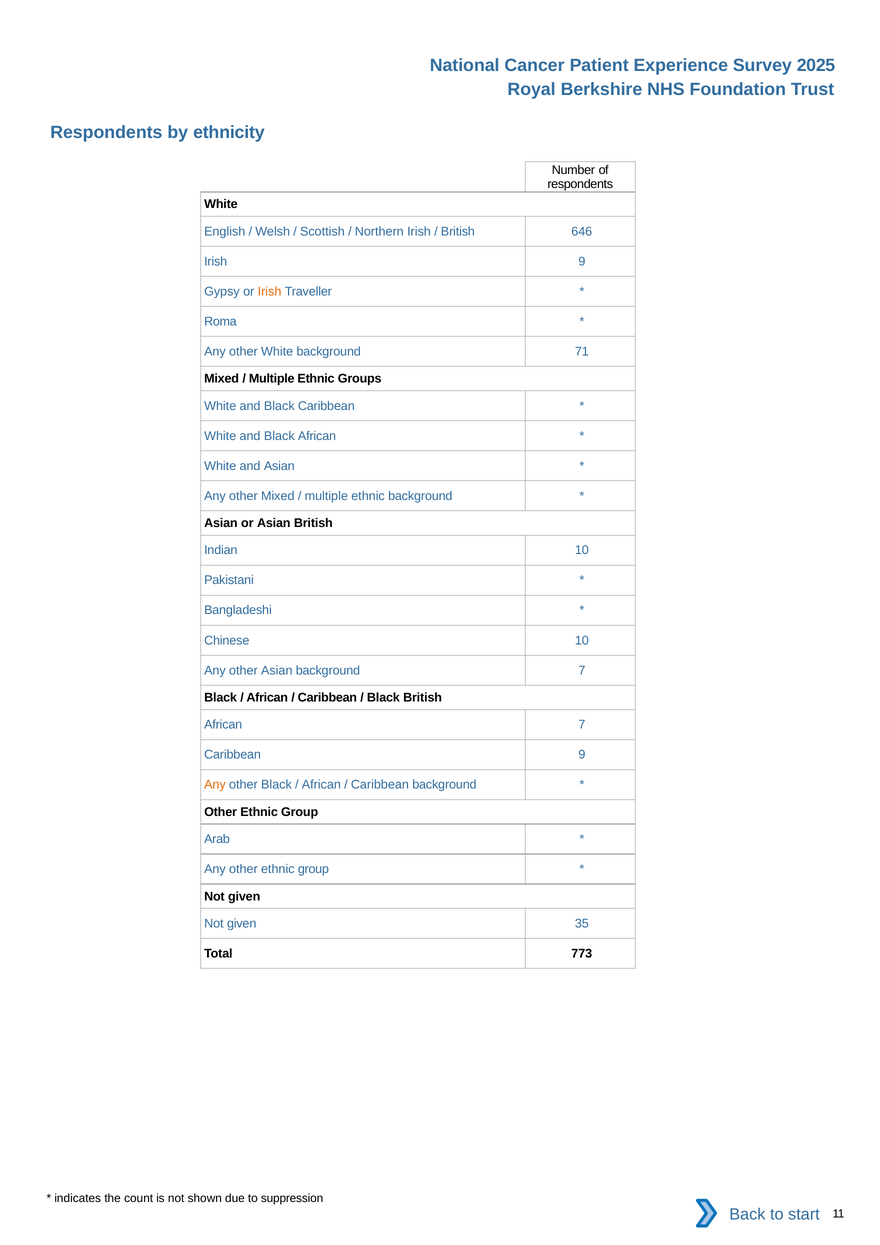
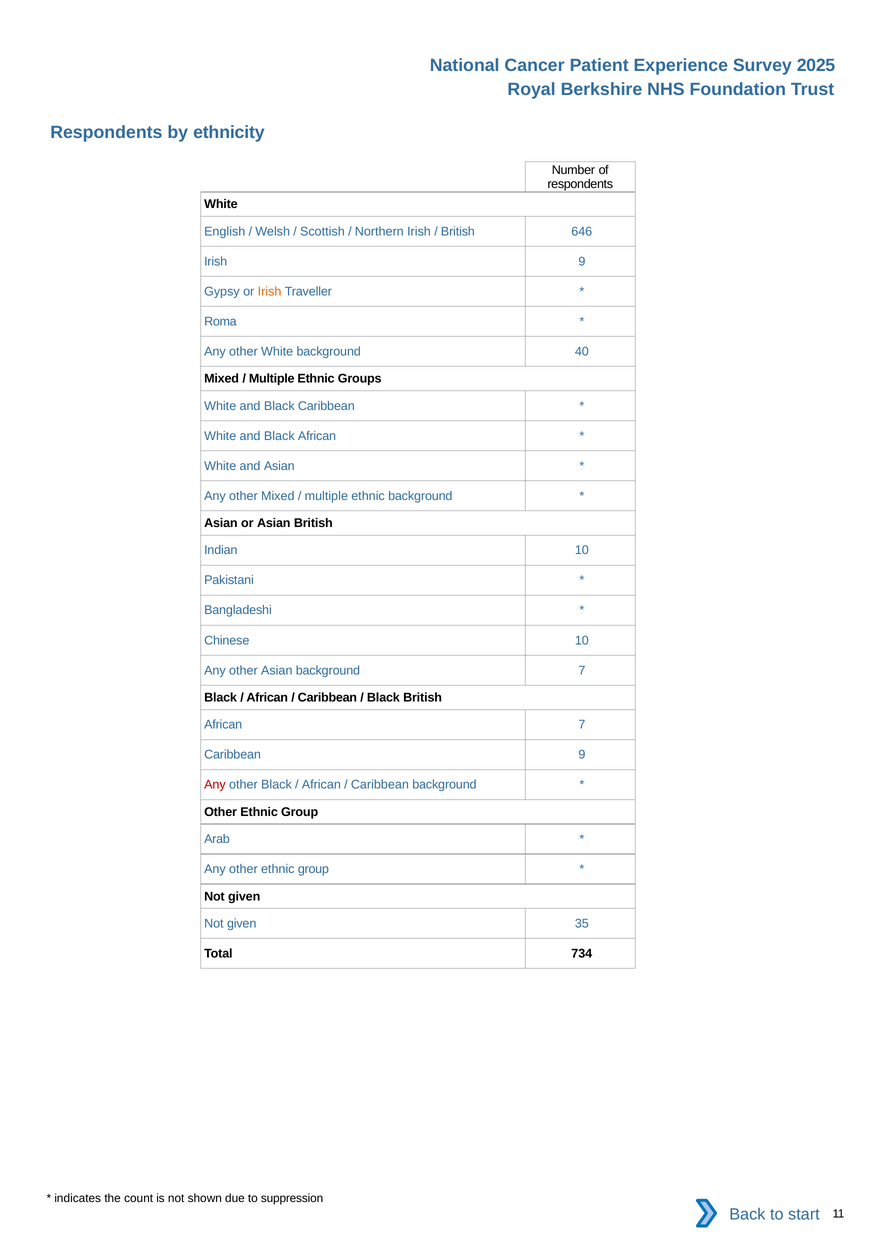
71: 71 -> 40
Any at (215, 785) colour: orange -> red
773: 773 -> 734
